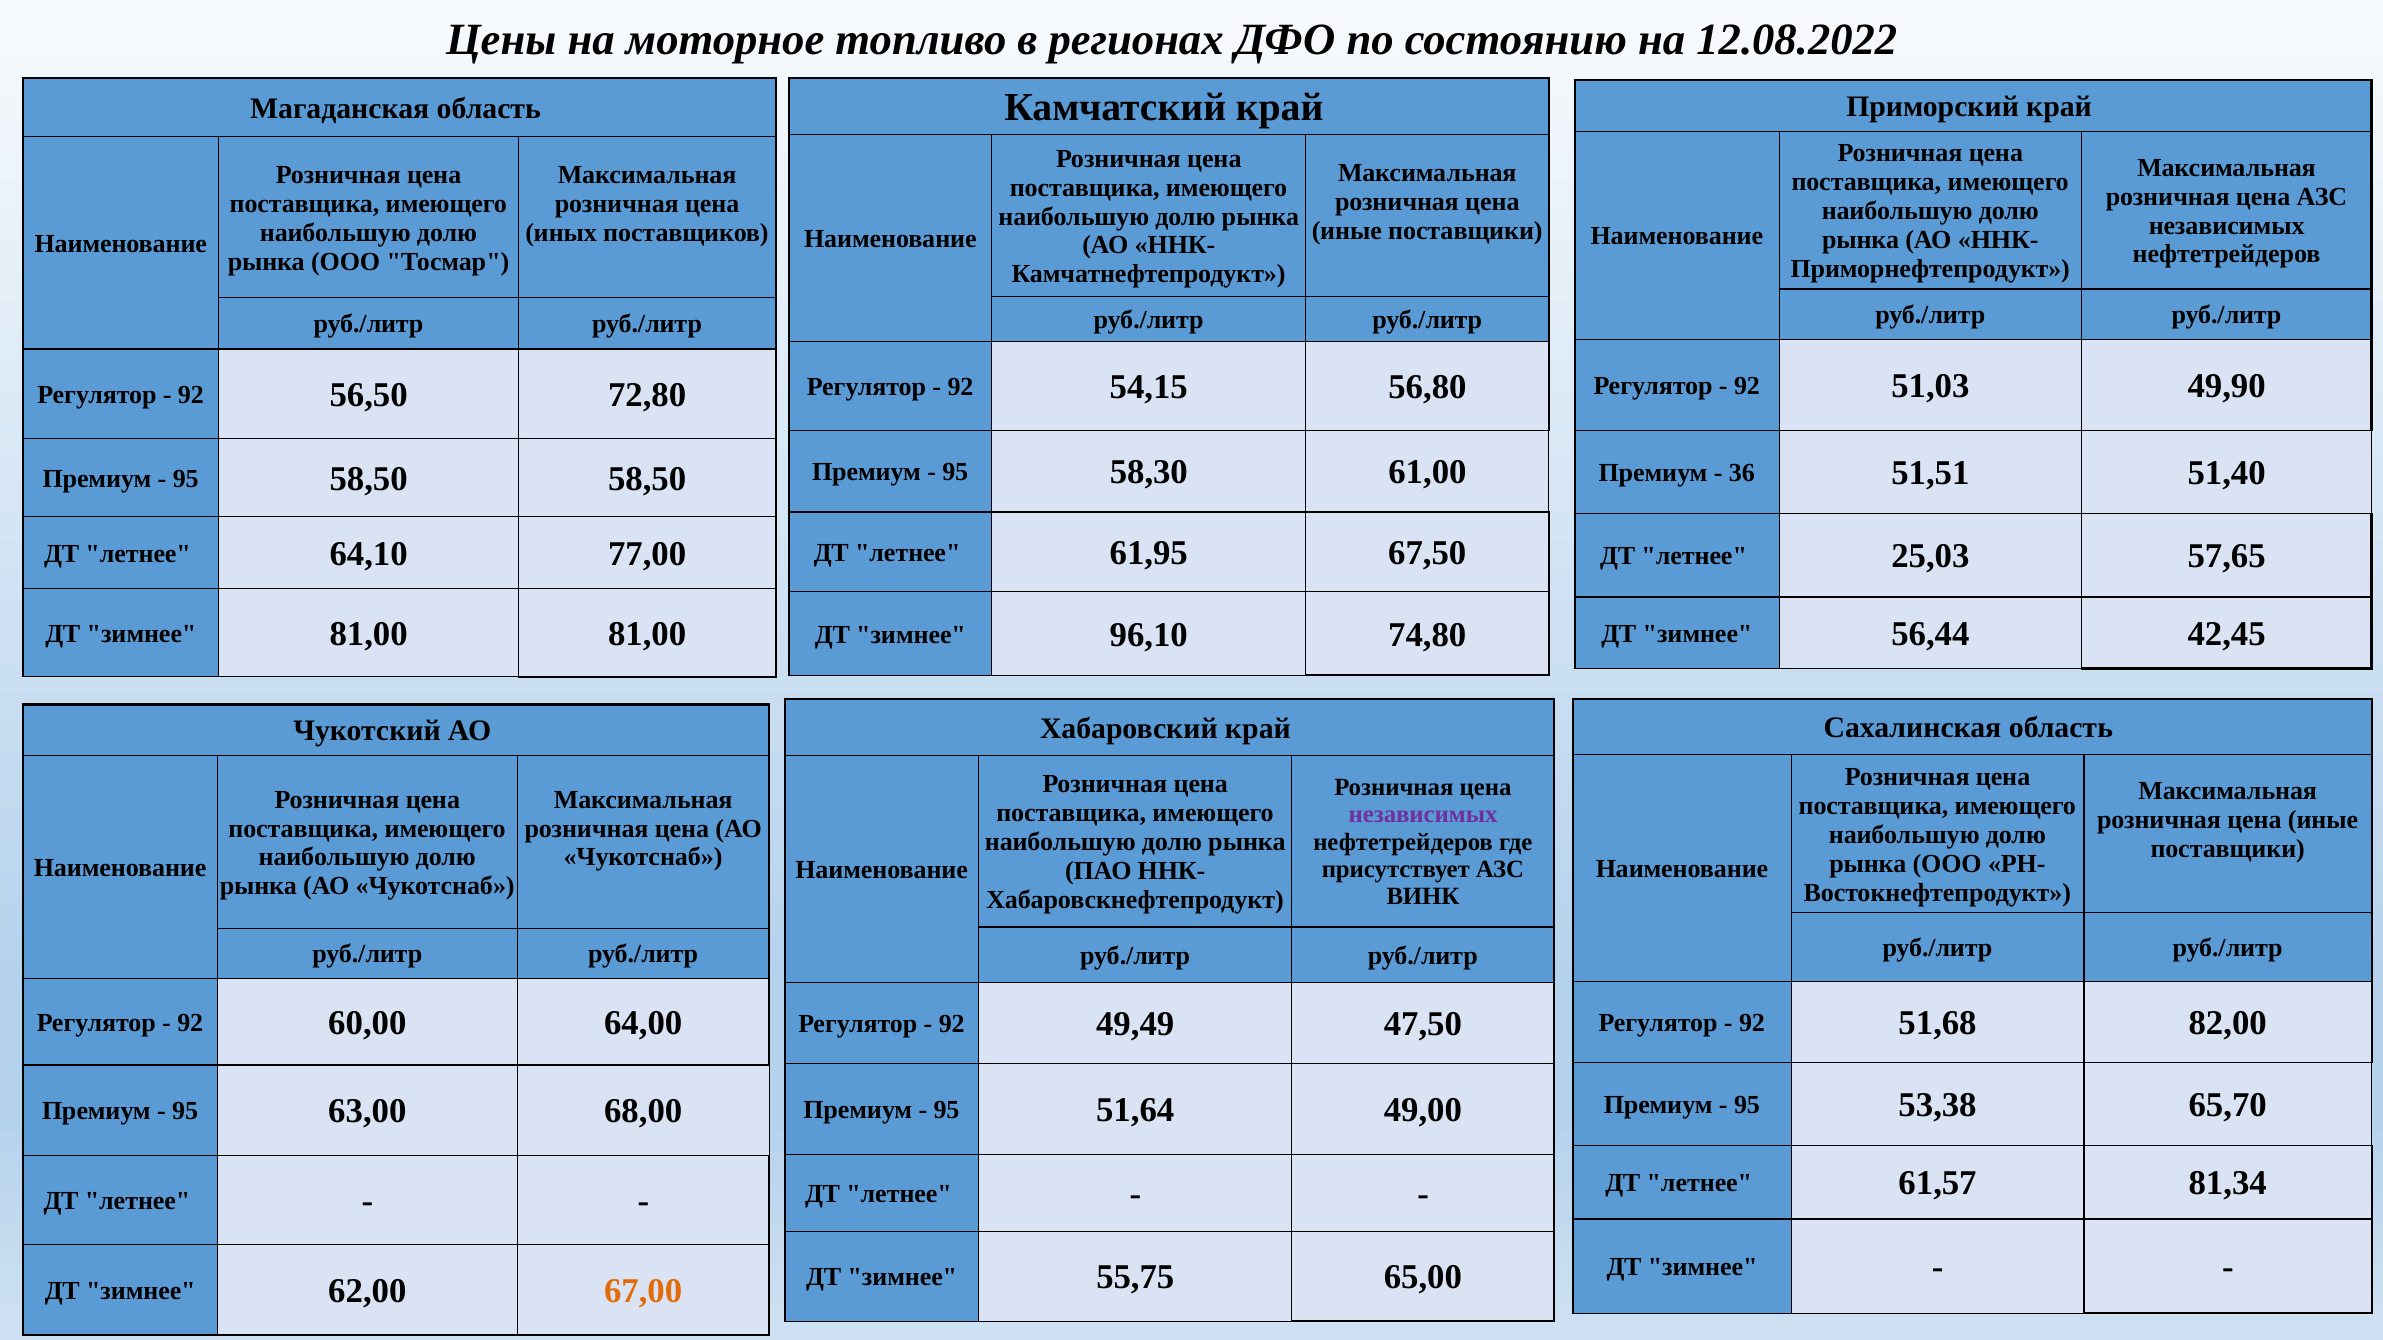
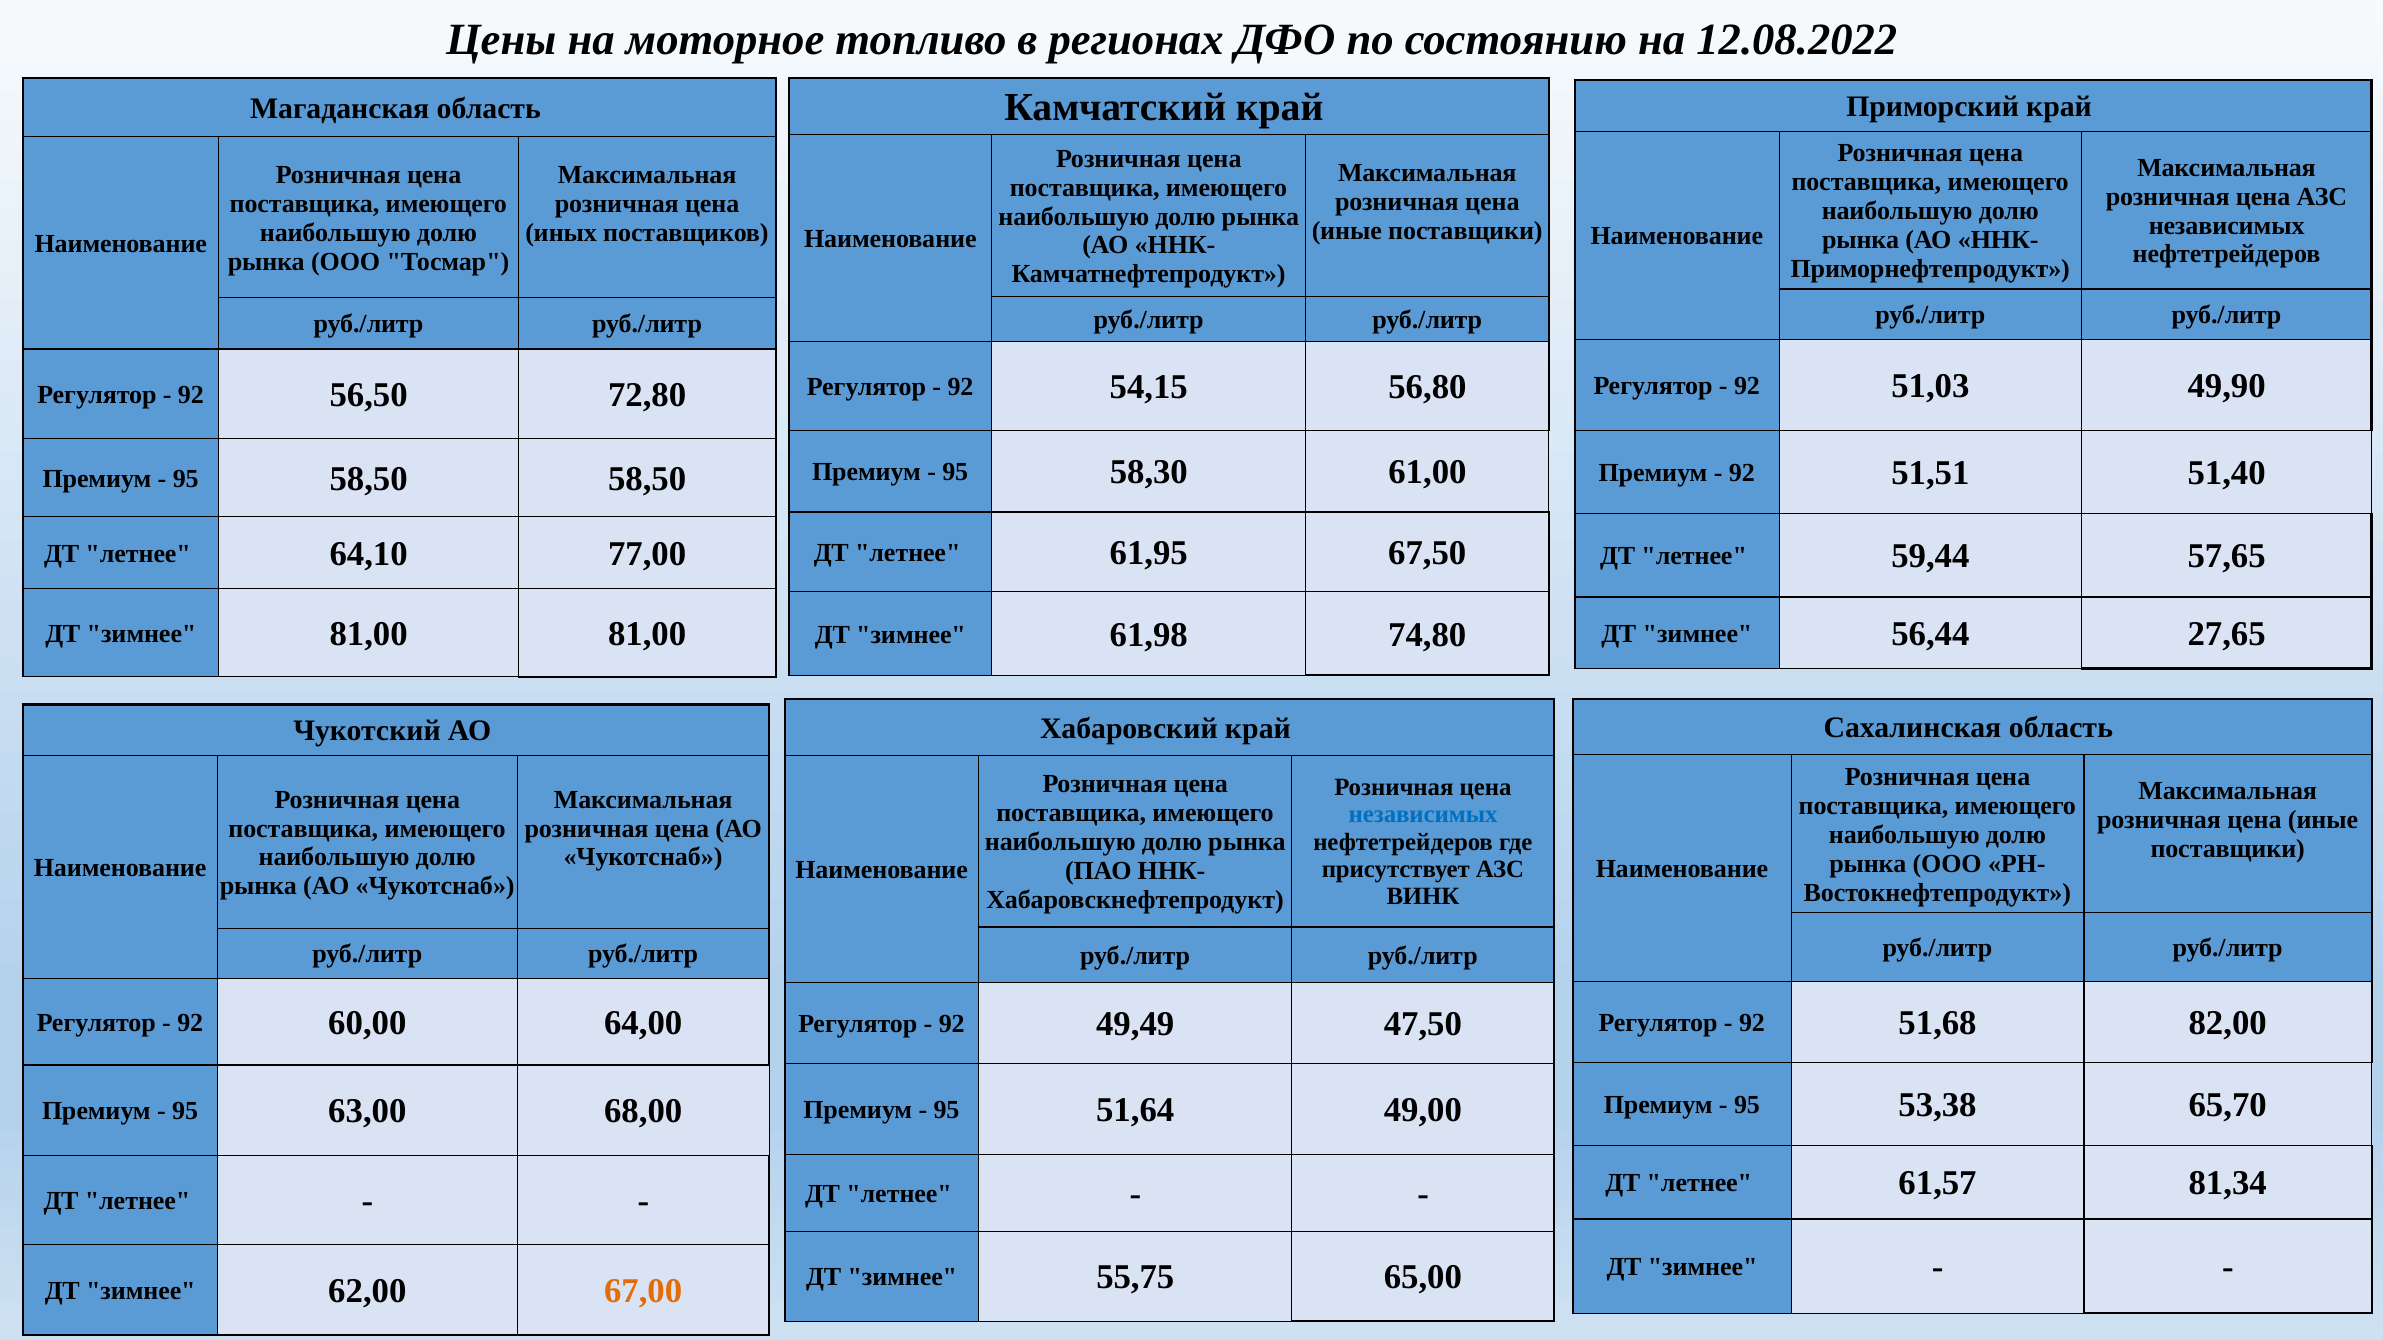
36 at (1742, 473): 36 -> 92
25,03: 25,03 -> 59,44
42,45: 42,45 -> 27,65
96,10: 96,10 -> 61,98
независимых at (1423, 815) colour: purple -> blue
